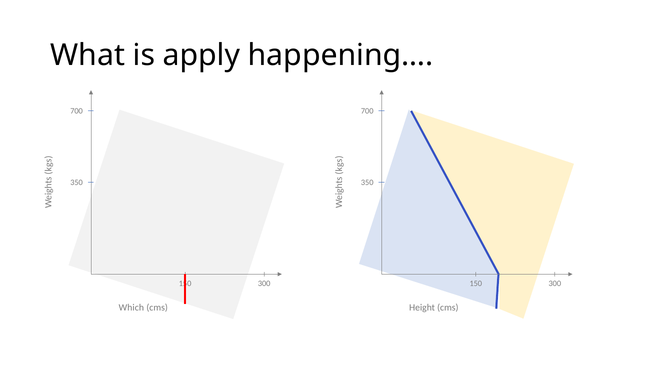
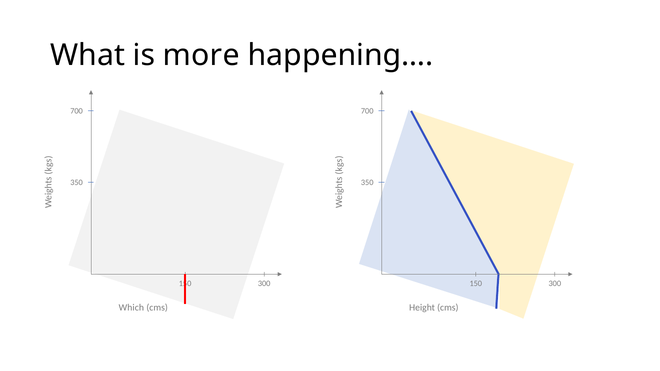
apply: apply -> more
